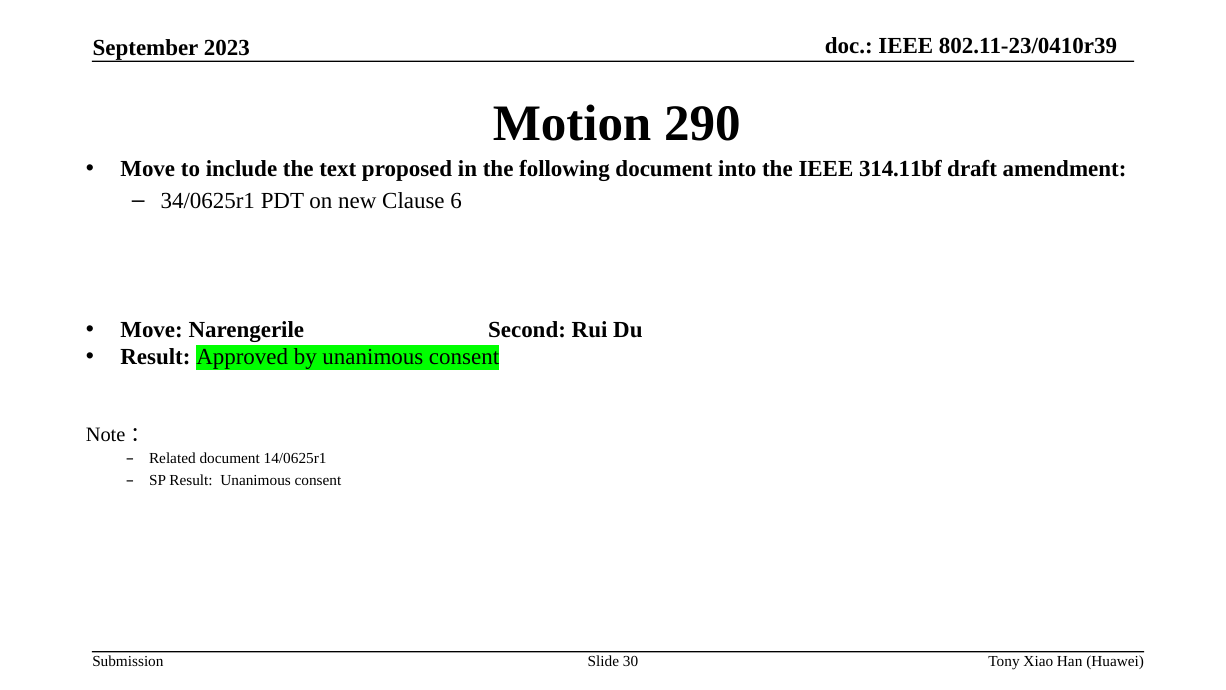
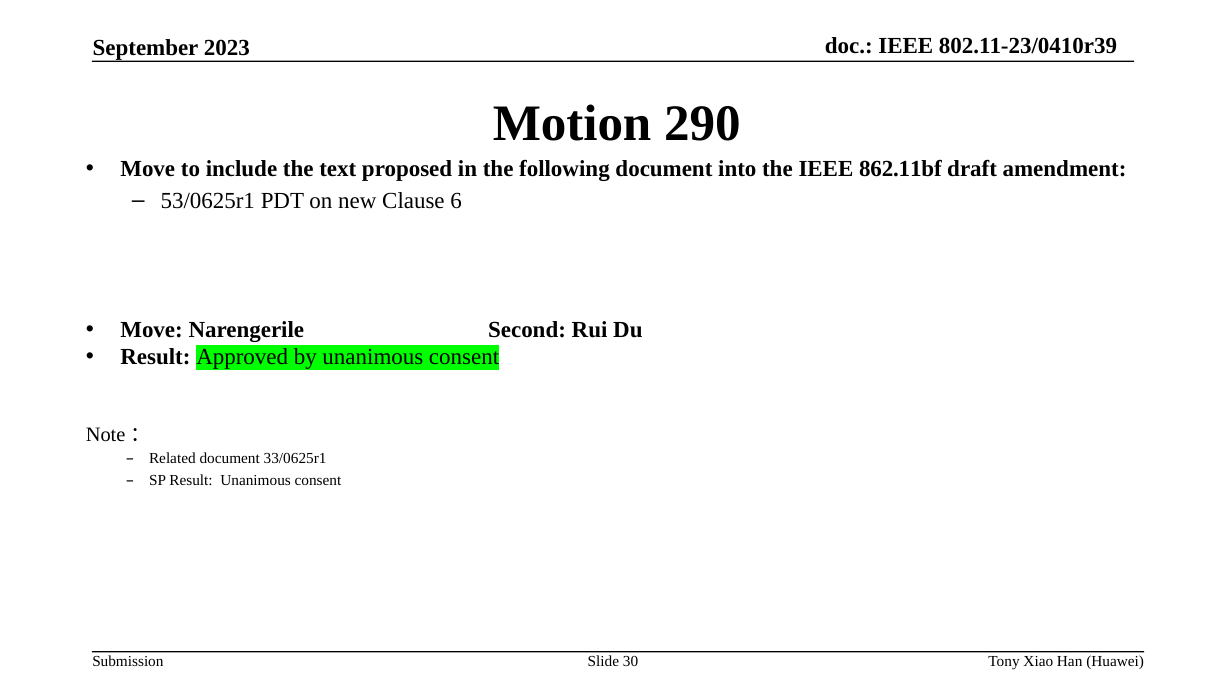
314.11bf: 314.11bf -> 862.11bf
34/0625r1: 34/0625r1 -> 53/0625r1
14/0625r1: 14/0625r1 -> 33/0625r1
